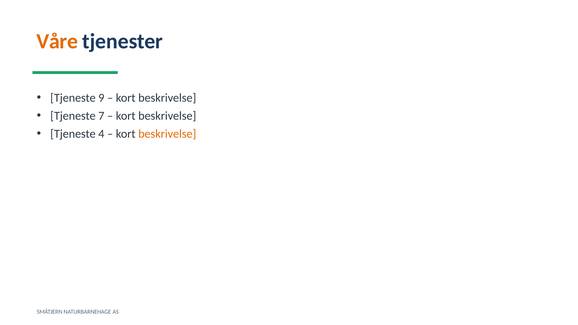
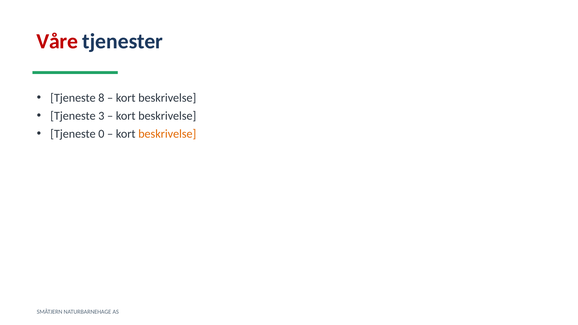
Våre colour: orange -> red
9: 9 -> 8
7: 7 -> 3
4: 4 -> 0
